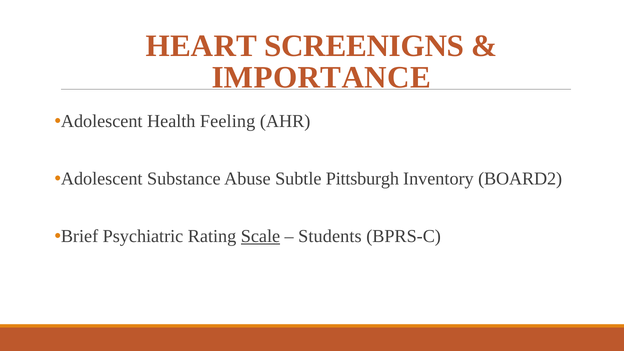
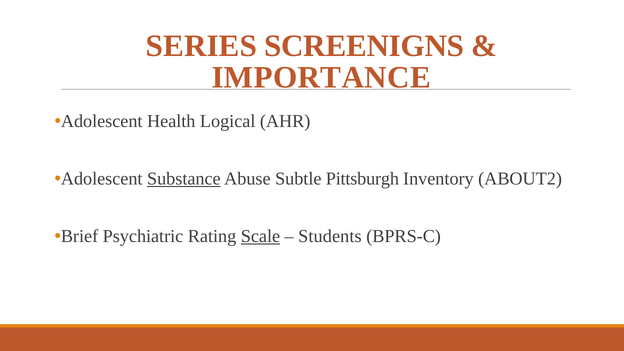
HEART: HEART -> SERIES
Feeling: Feeling -> Logical
Substance underline: none -> present
BOARD2: BOARD2 -> ABOUT2
